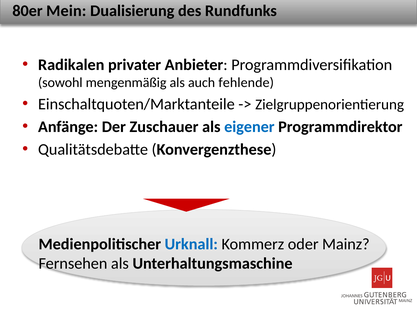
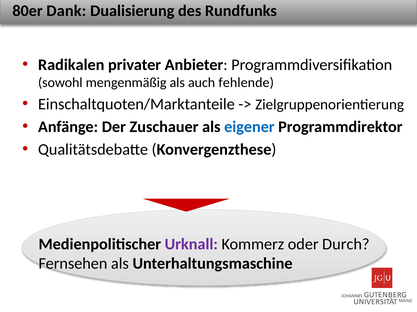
Mein: Mein -> Dank
Urknall colour: blue -> purple
Mainz: Mainz -> Durch
